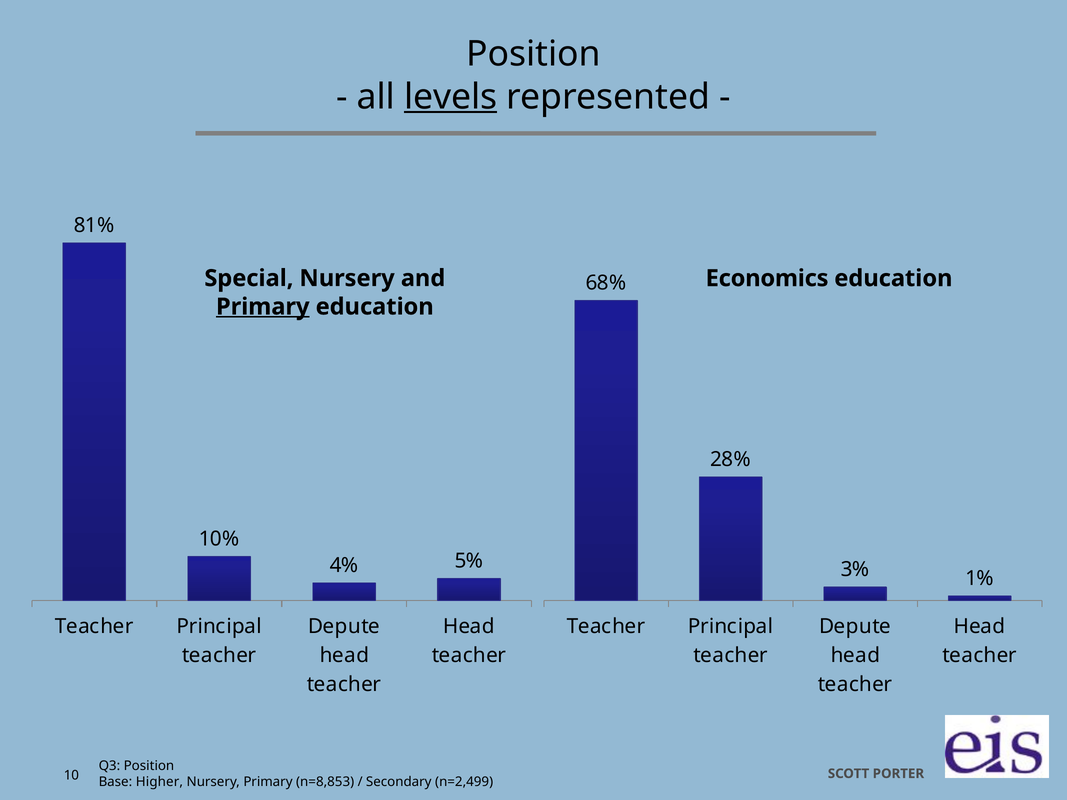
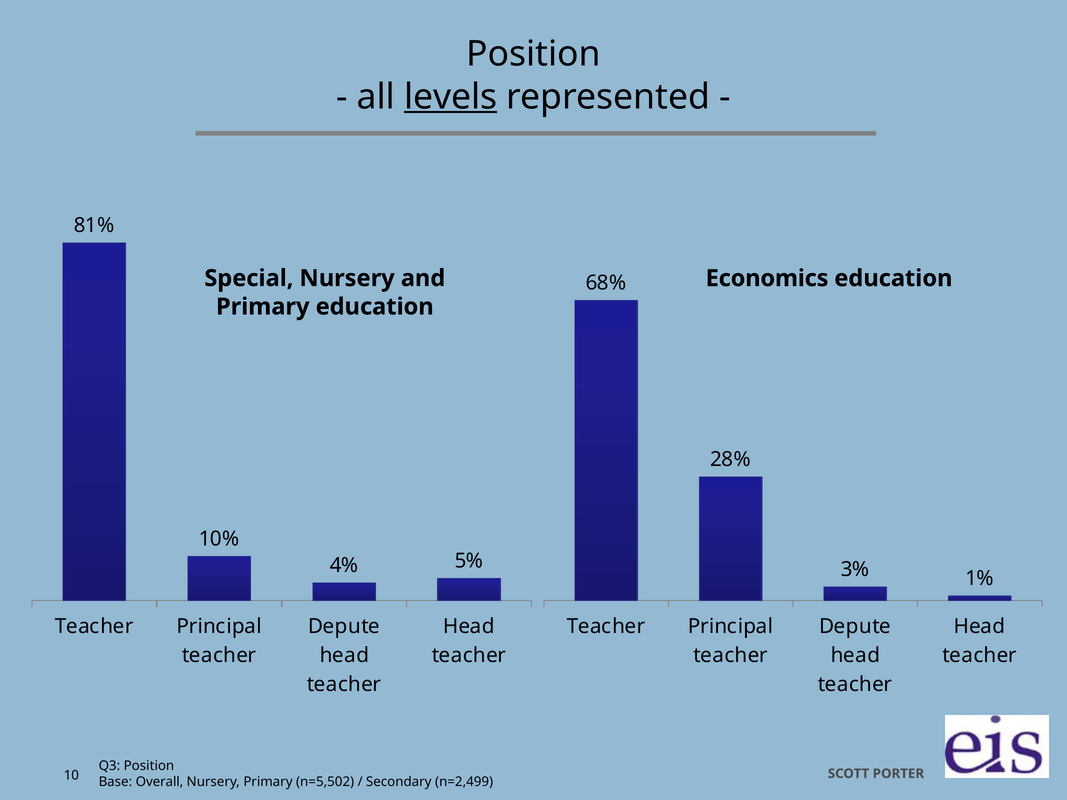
Primary at (263, 307) underline: present -> none
Higher: Higher -> Overall
n=8,853: n=8,853 -> n=5,502
